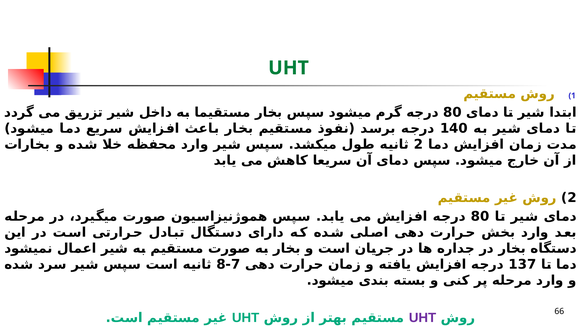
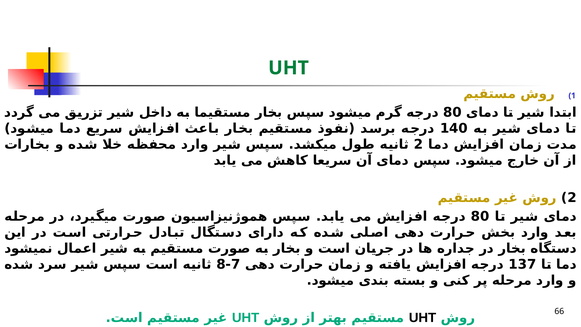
UHT at (423, 317) colour: purple -> black
